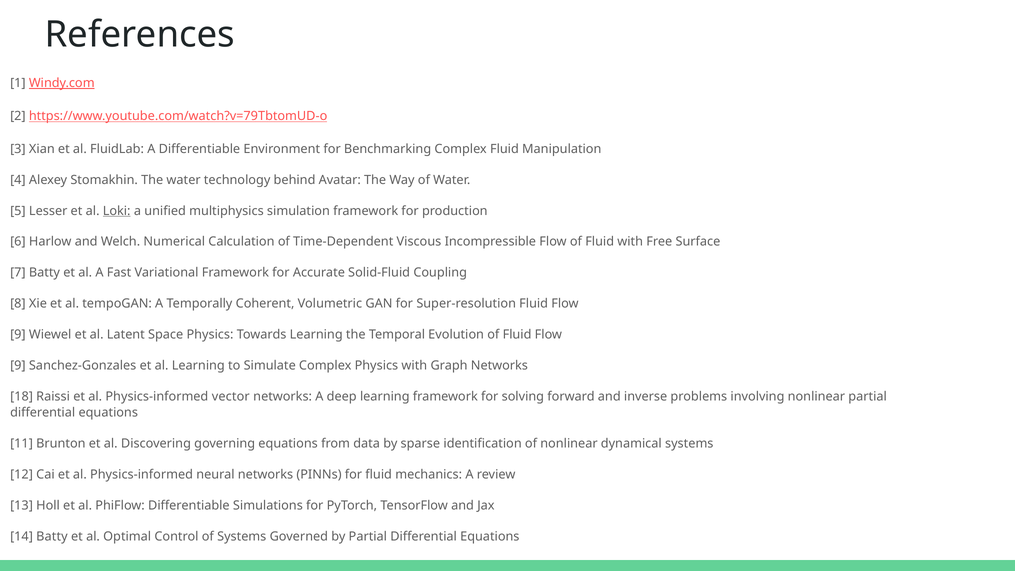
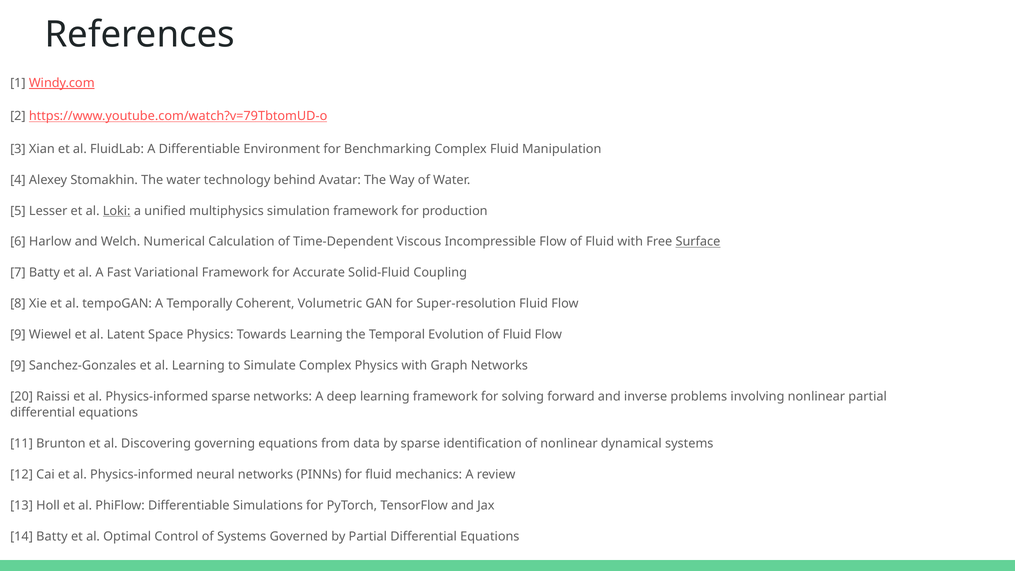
Surface underline: none -> present
18: 18 -> 20
Physics-informed vector: vector -> sparse
